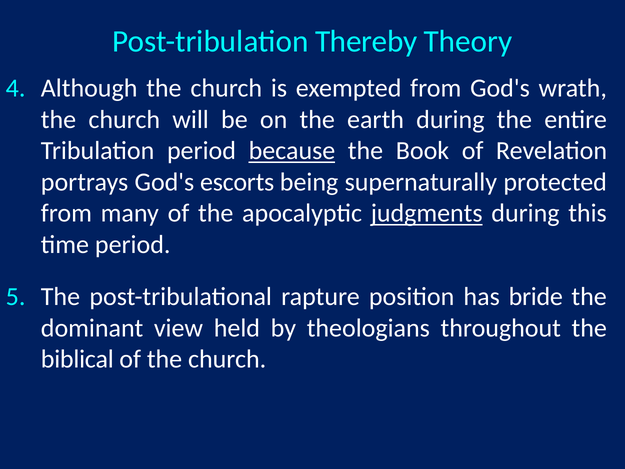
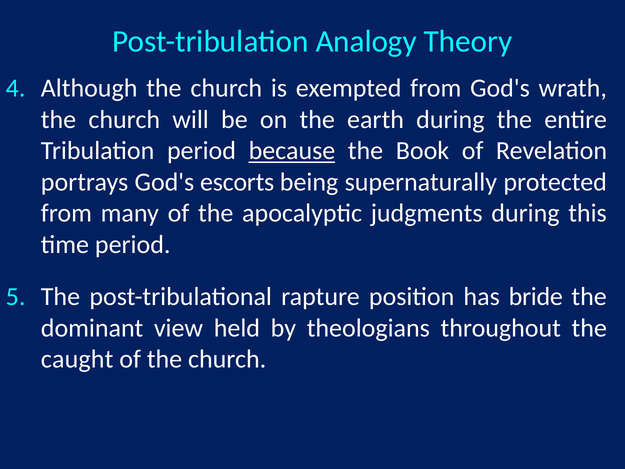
Thereby: Thereby -> Analogy
judgments underline: present -> none
biblical: biblical -> caught
